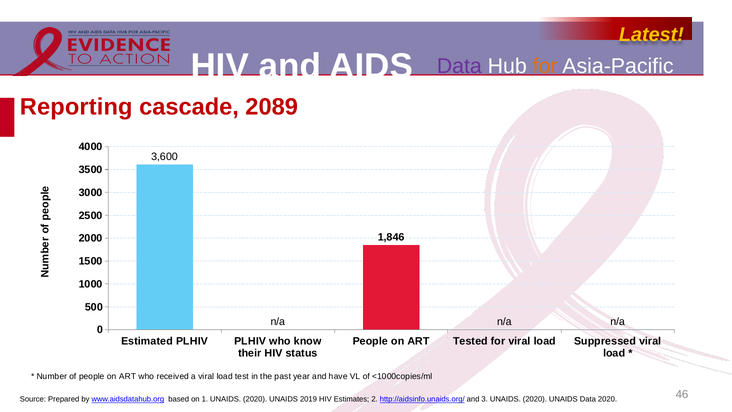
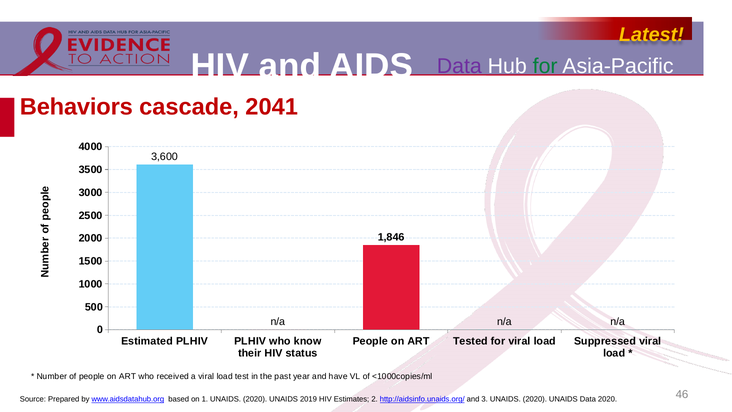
for at (545, 66) colour: orange -> green
Reporting: Reporting -> Behaviors
2089: 2089 -> 2041
